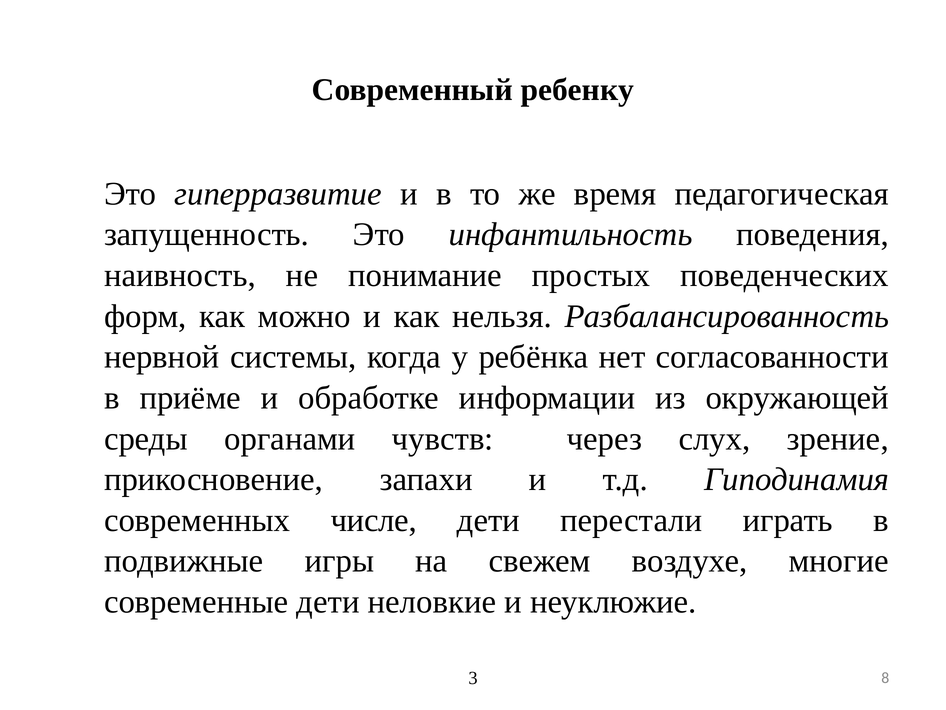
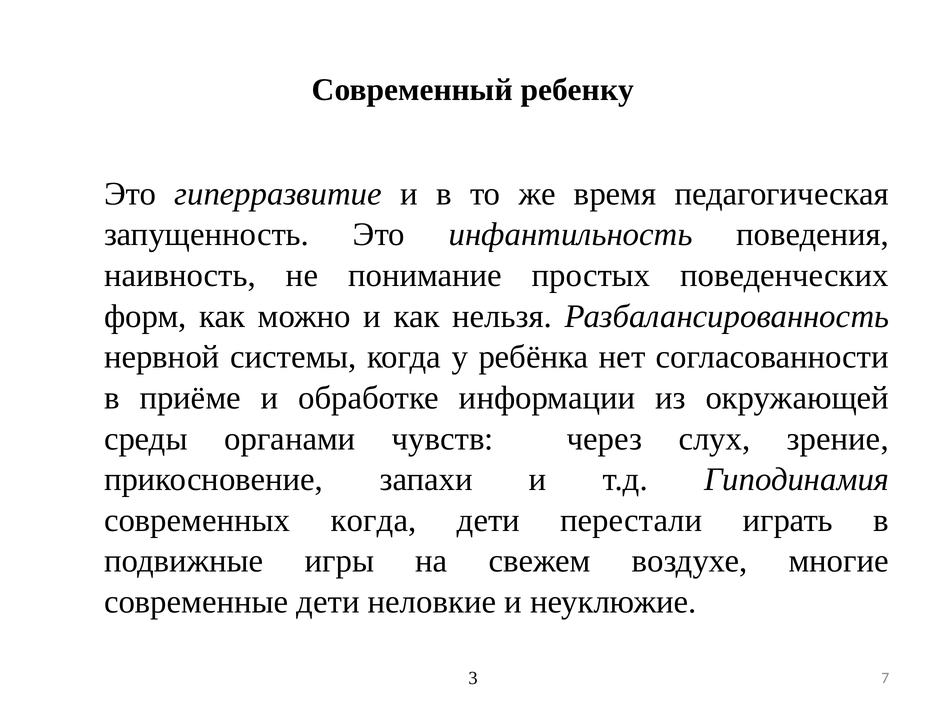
современных числе: числе -> когда
8: 8 -> 7
